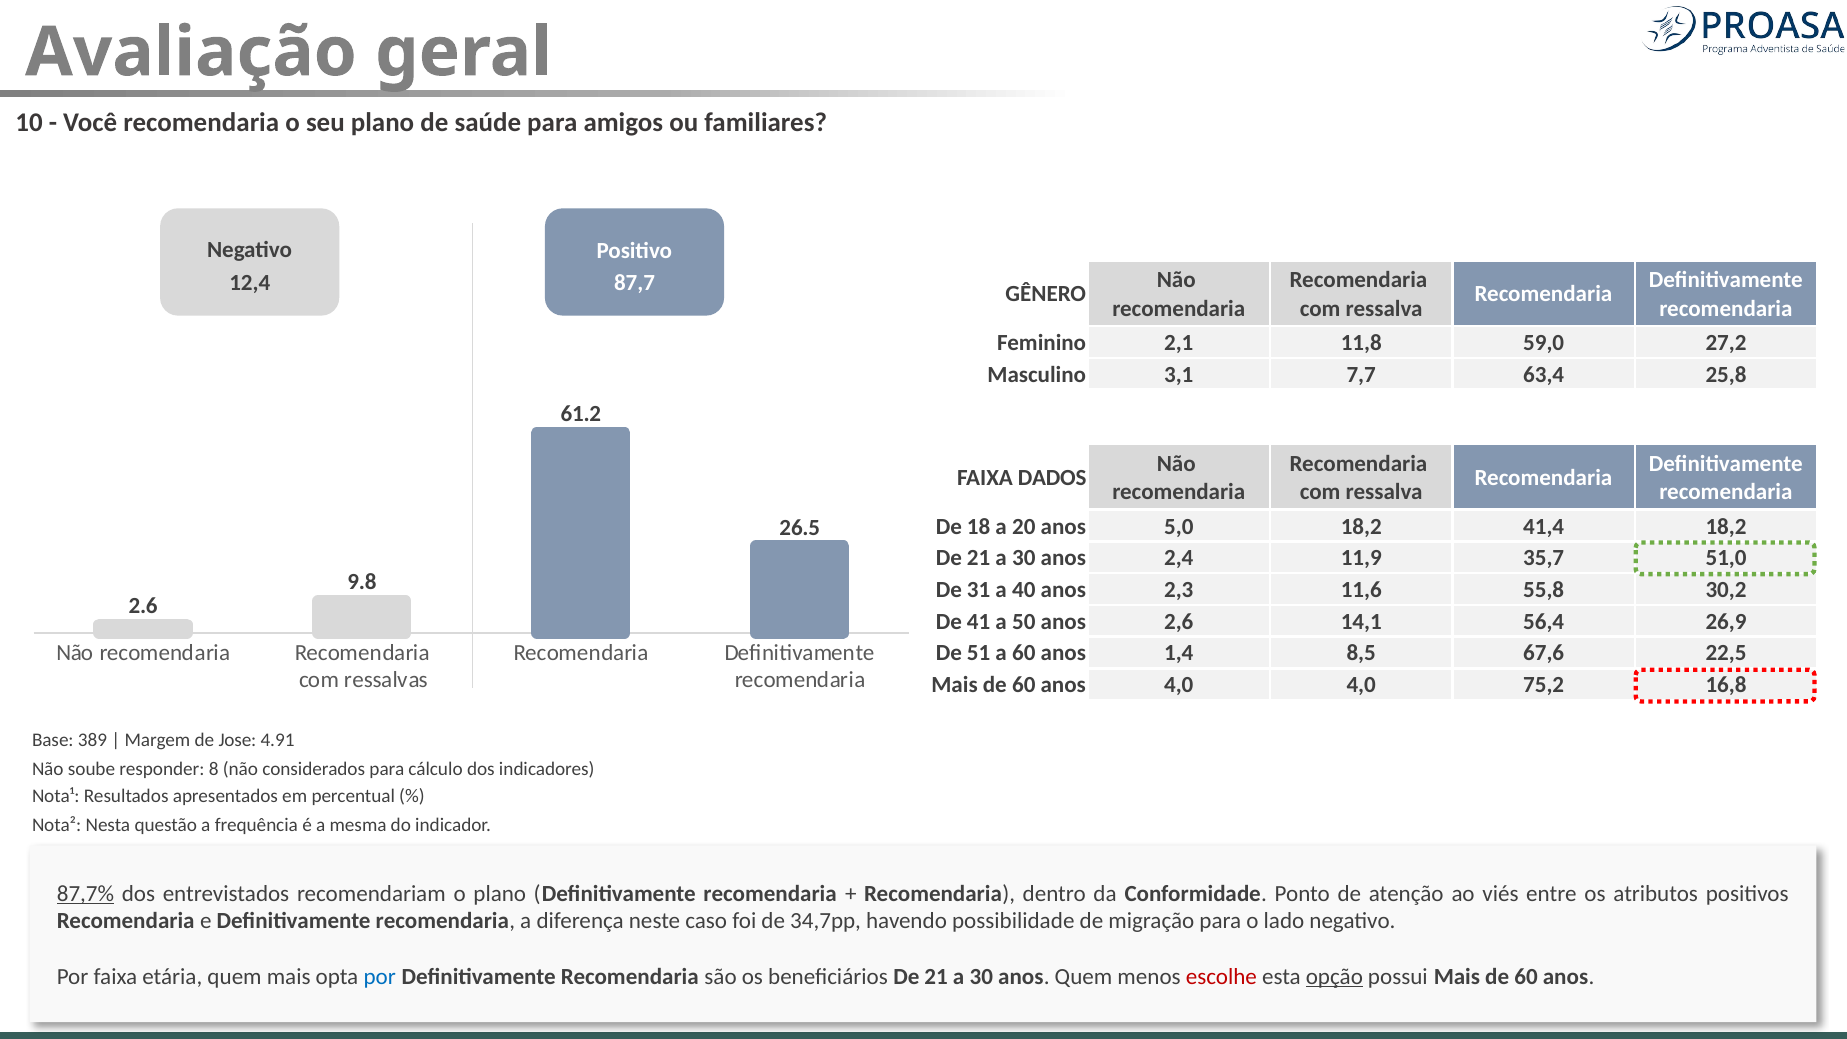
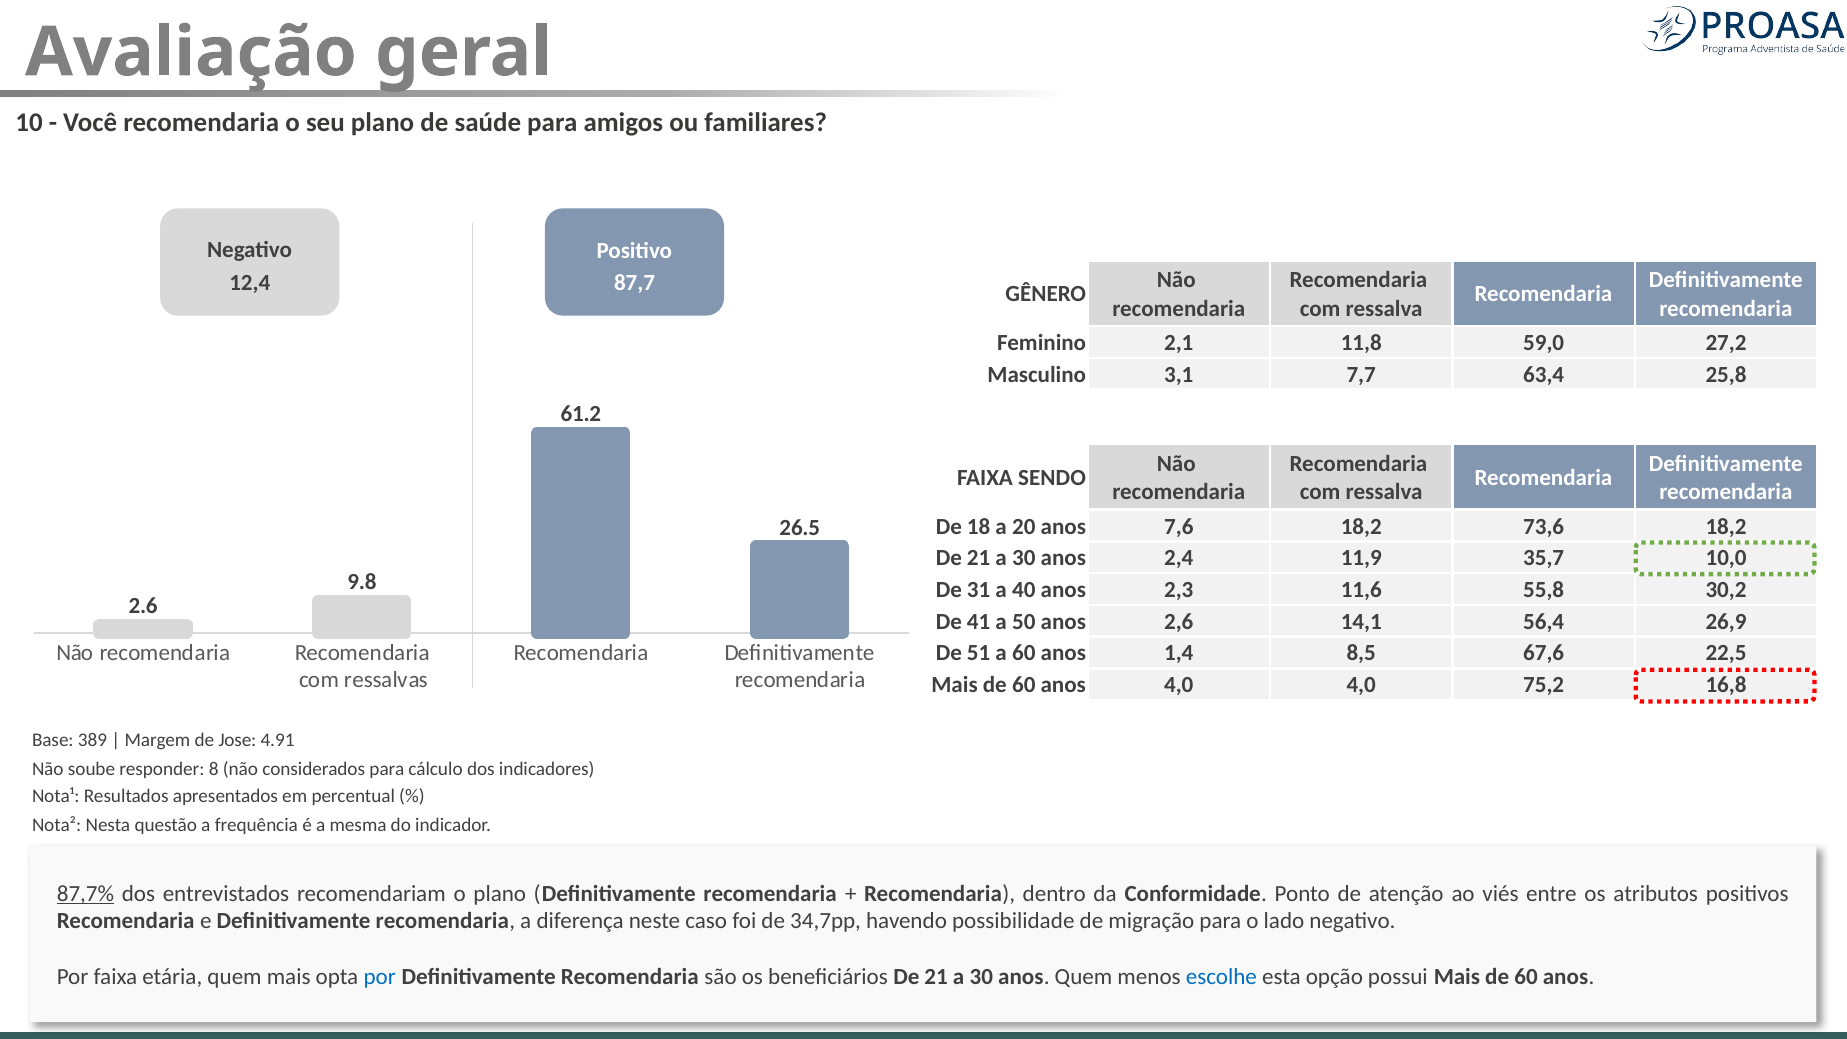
DADOS: DADOS -> SENDO
5,0: 5,0 -> 7,6
41,4: 41,4 -> 73,6
51,0: 51,0 -> 10,0
escolhe colour: red -> blue
opção underline: present -> none
